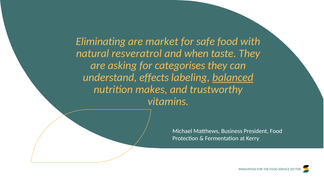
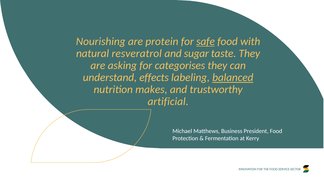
Eliminating: Eliminating -> Nourishing
market: market -> protein
safe underline: none -> present
when: when -> sugar
vitamins: vitamins -> artificial
